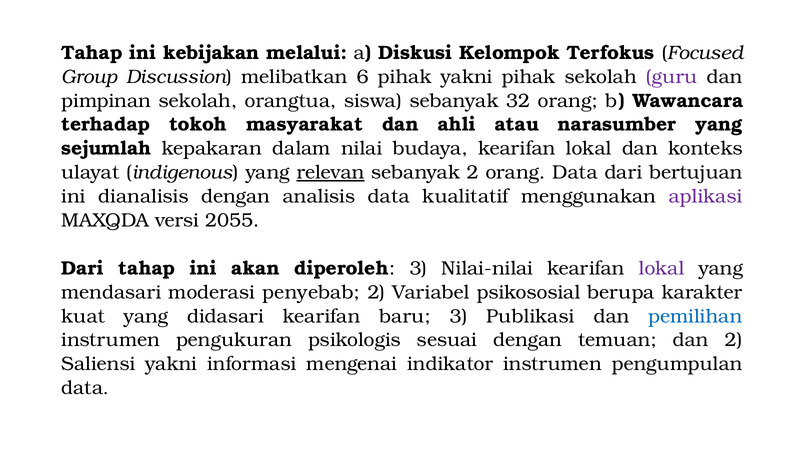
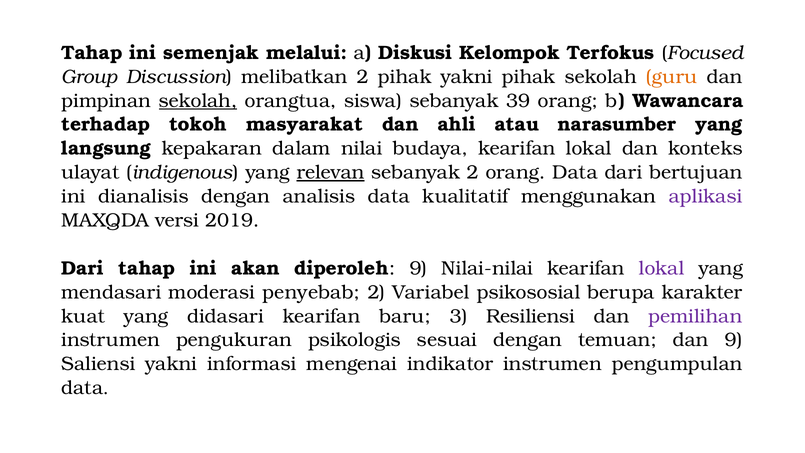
kebijakan: kebijakan -> semenjak
melibatkan 6: 6 -> 2
guru colour: purple -> orange
sekolah at (198, 101) underline: none -> present
32: 32 -> 39
sejumlah: sejumlah -> langsung
2055: 2055 -> 2019
diperoleh 3: 3 -> 9
Publikasi: Publikasi -> Resiliensi
pemilihan colour: blue -> purple
dan 2: 2 -> 9
